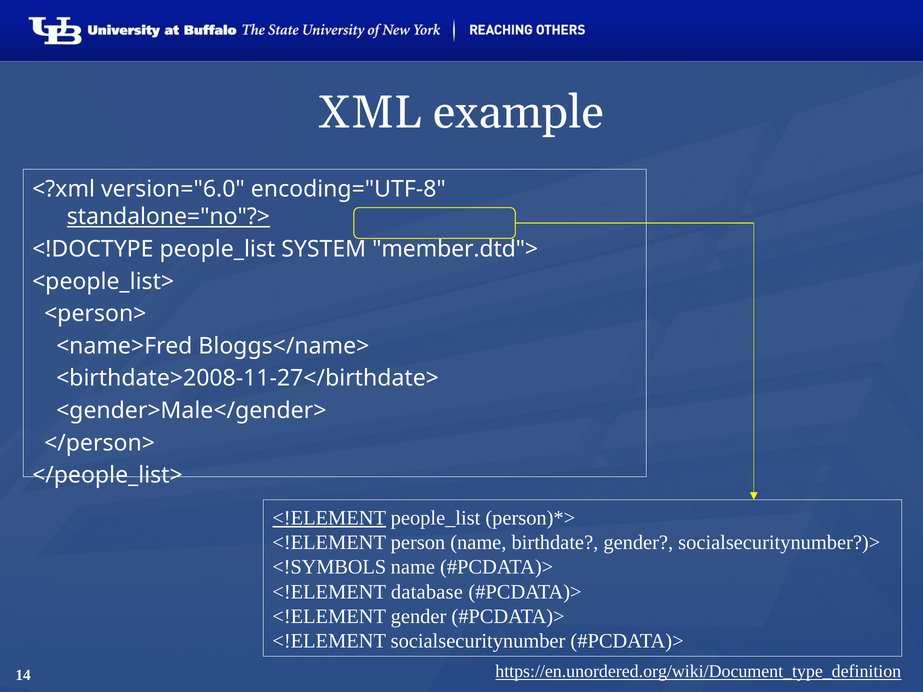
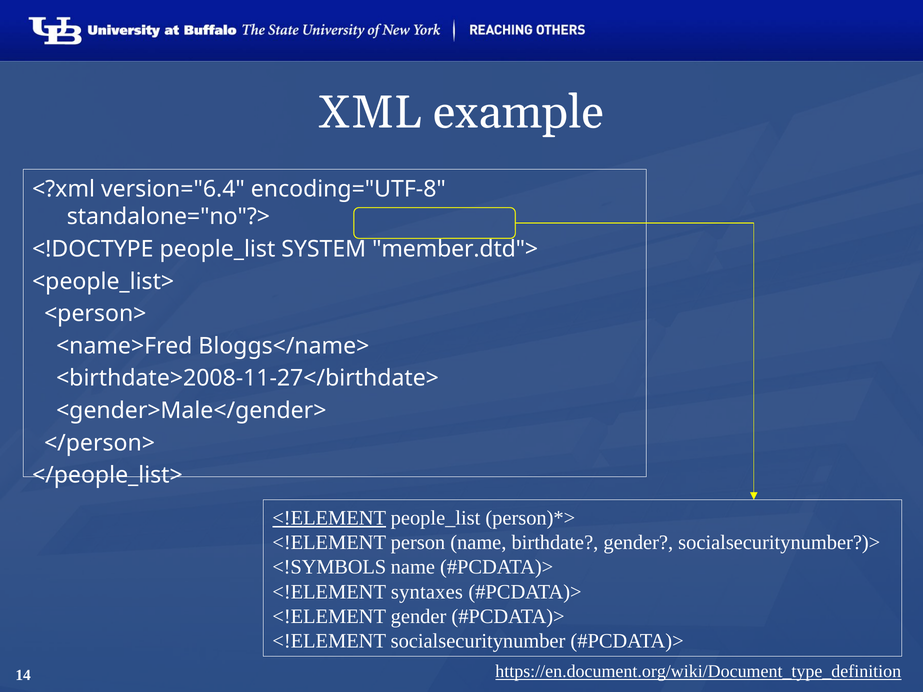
version="6.0: version="6.0 -> version="6.4
standalone="no"?> underline: present -> none
database: database -> syntaxes
https://en.unordered.org/wiki/Document_type_definition: https://en.unordered.org/wiki/Document_type_definition -> https://en.document.org/wiki/Document_type_definition
